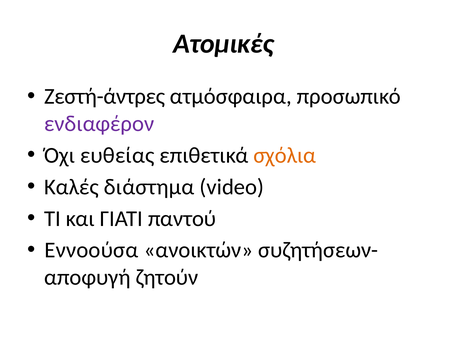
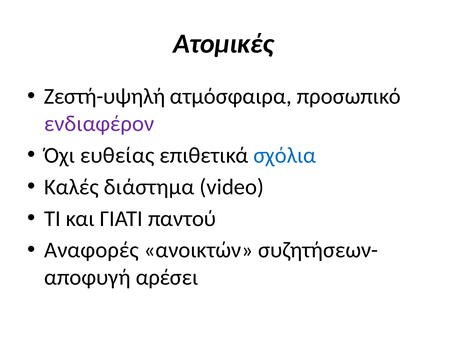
Ζεστή-άντρες: Ζεστή-άντρες -> Ζεστή-υψηλή
σχόλια colour: orange -> blue
Εννοούσα: Εννοούσα -> Αναφορές
ζητούν: ζητούν -> αρέσει
